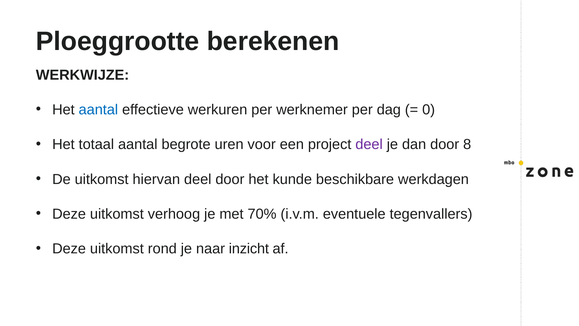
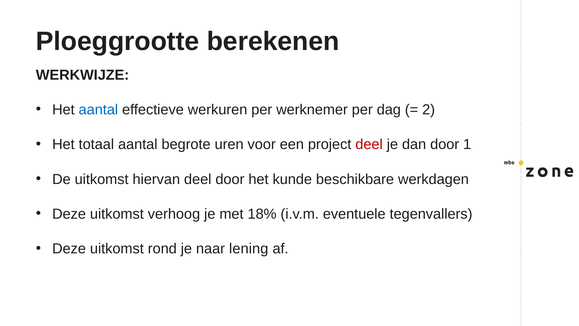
0: 0 -> 2
deel at (369, 144) colour: purple -> red
8: 8 -> 1
70%: 70% -> 18%
inzicht: inzicht -> lening
